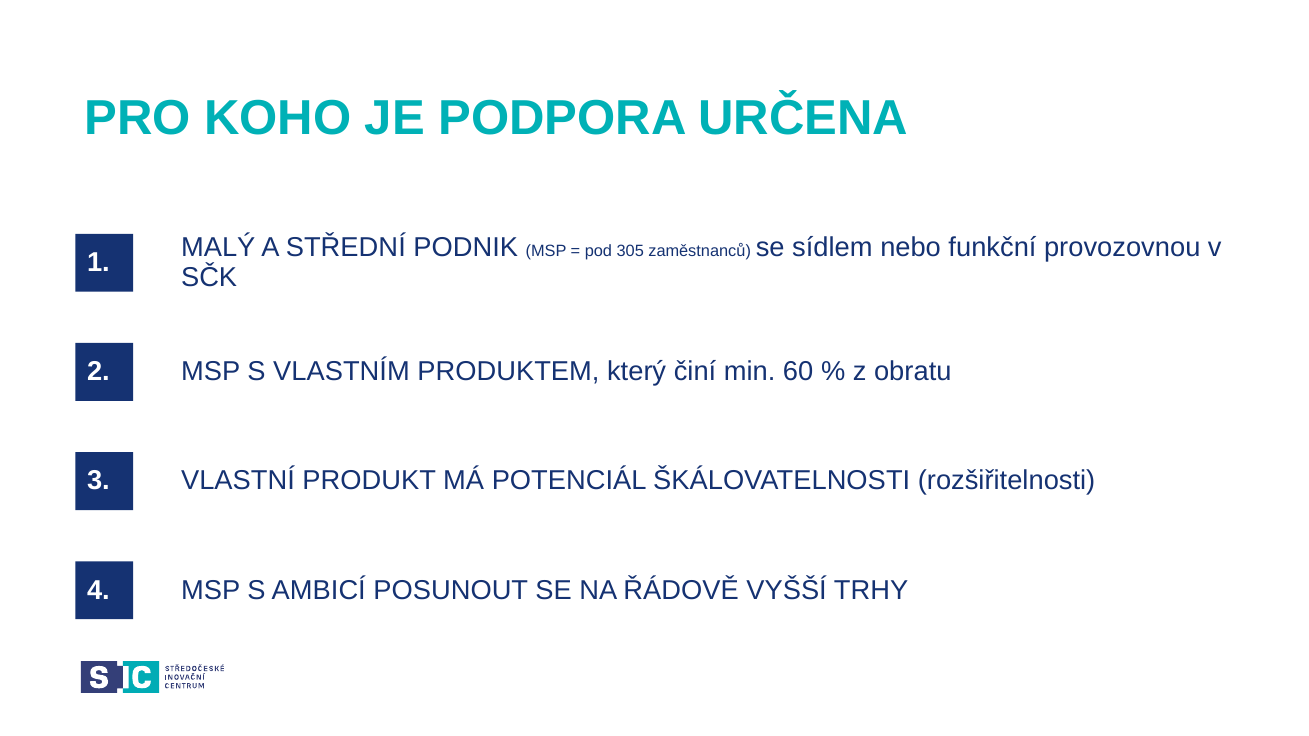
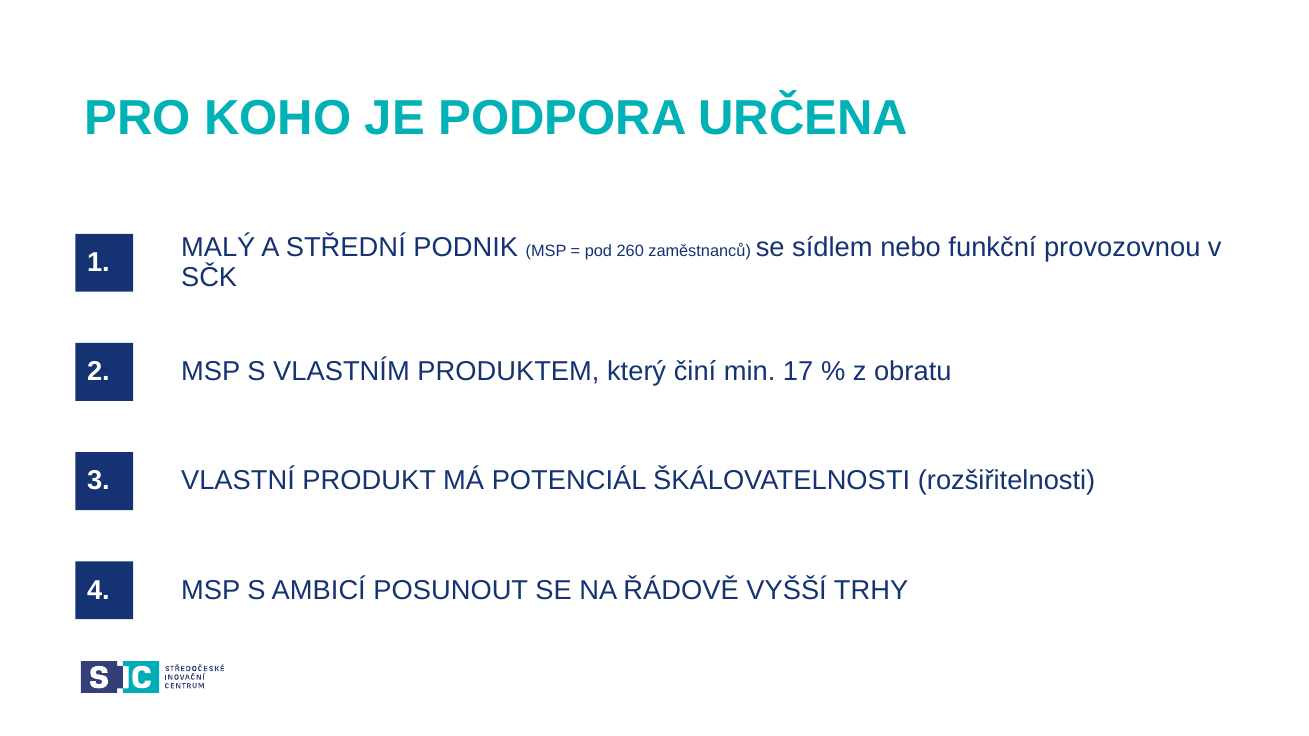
305: 305 -> 260
60: 60 -> 17
